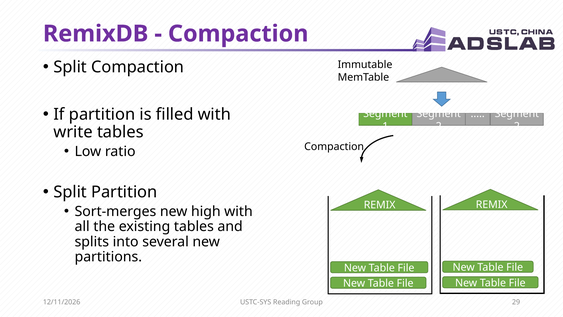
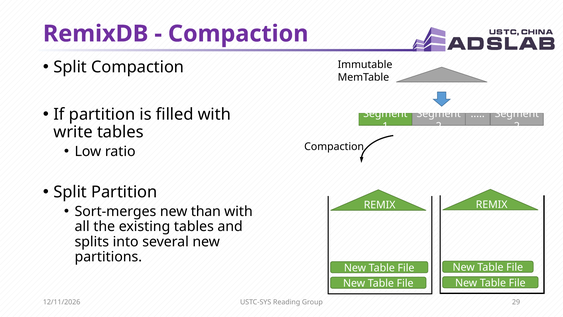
high: high -> than
